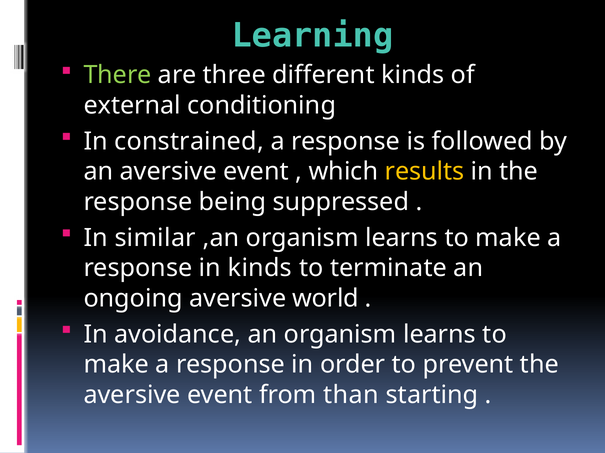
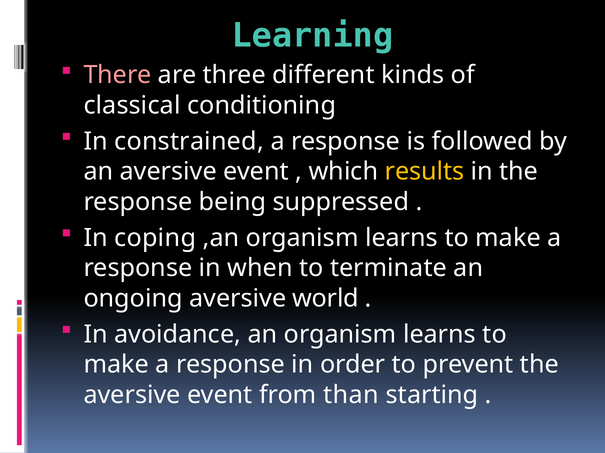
There colour: light green -> pink
external: external -> classical
similar: similar -> coping
in kinds: kinds -> when
